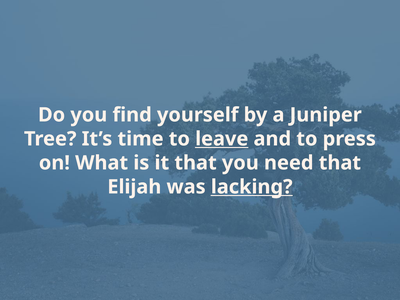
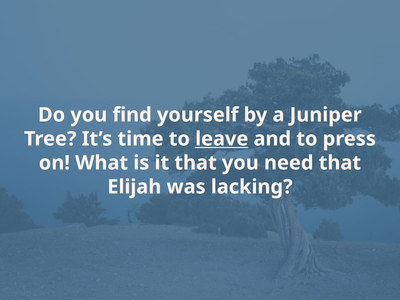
lacking underline: present -> none
